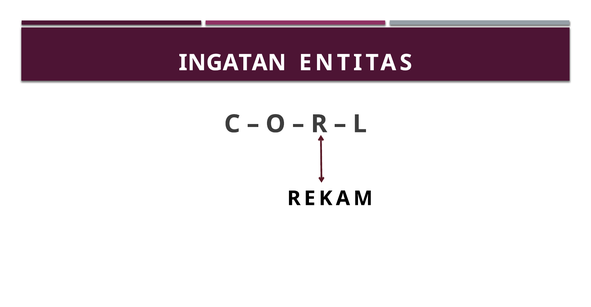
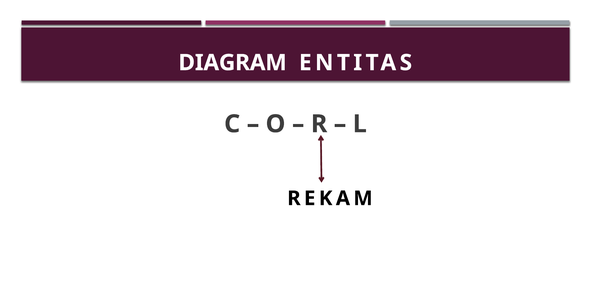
INGATAN: INGATAN -> DIAGRAM
